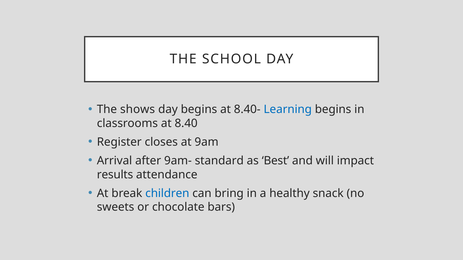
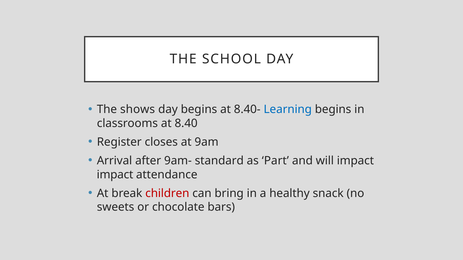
Best: Best -> Part
results at (115, 175): results -> impact
children colour: blue -> red
